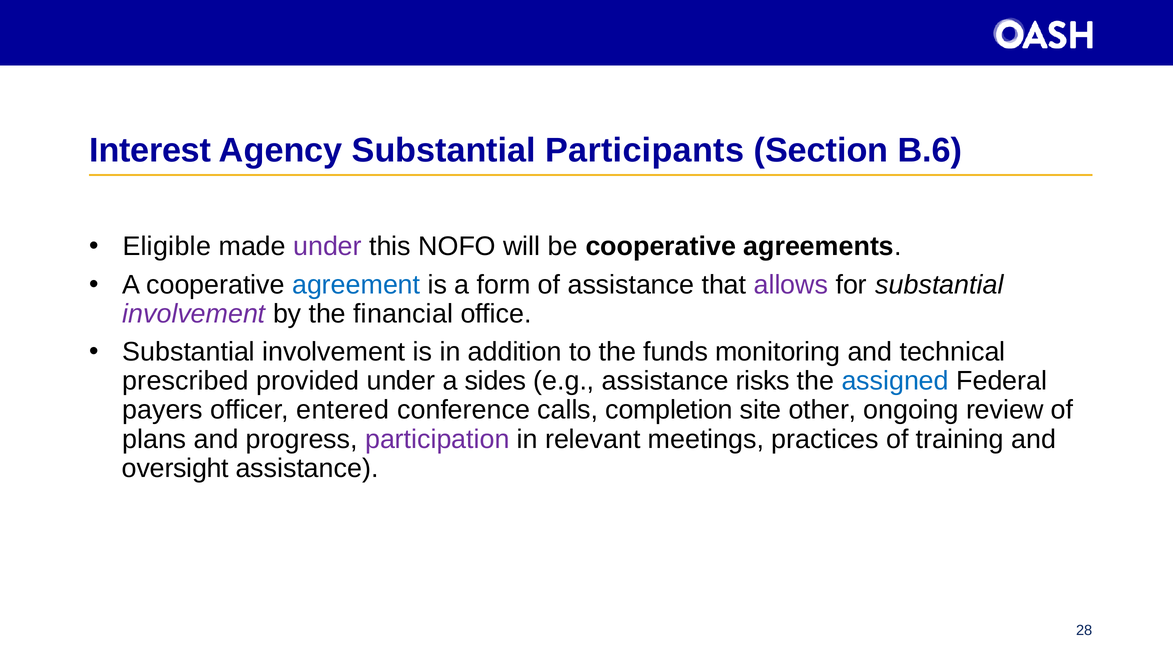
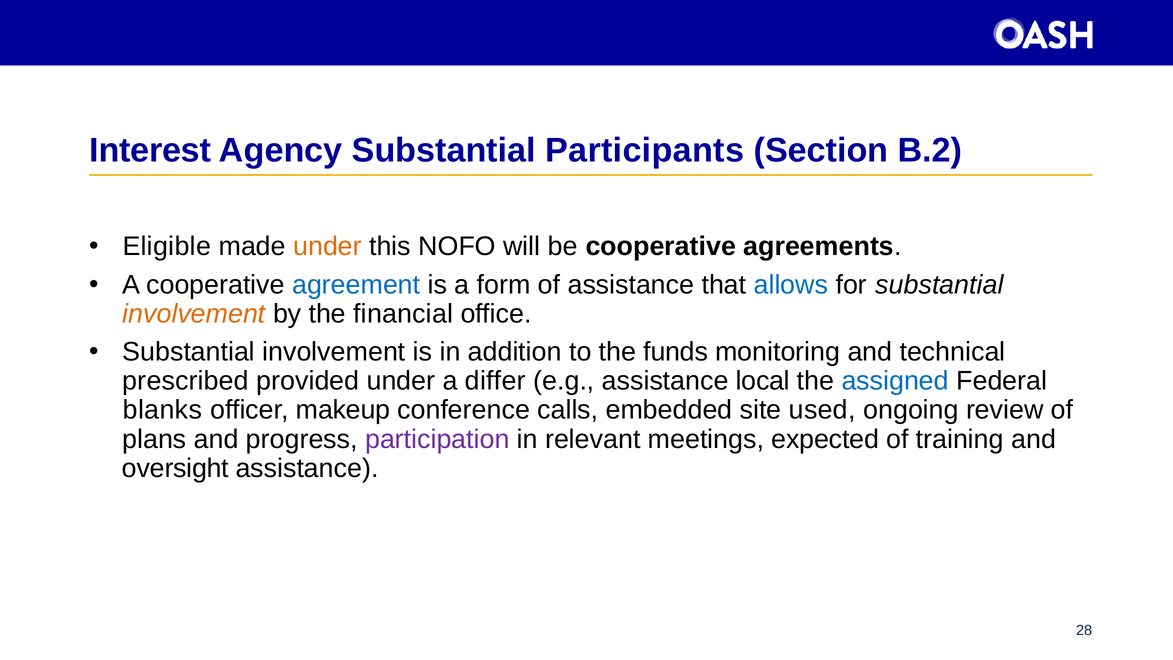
B.6: B.6 -> B.2
under at (327, 246) colour: purple -> orange
allows colour: purple -> blue
involvement at (194, 314) colour: purple -> orange
sides: sides -> differ
risks: risks -> local
payers: payers -> blanks
entered: entered -> makeup
completion: completion -> embedded
other: other -> used
practices: practices -> expected
